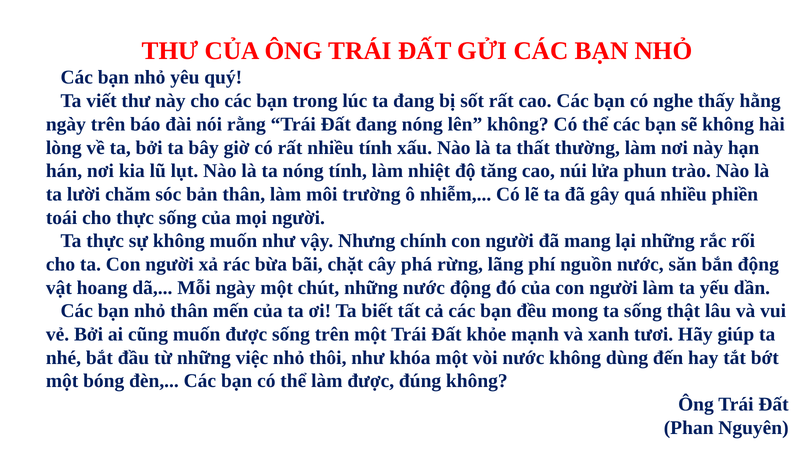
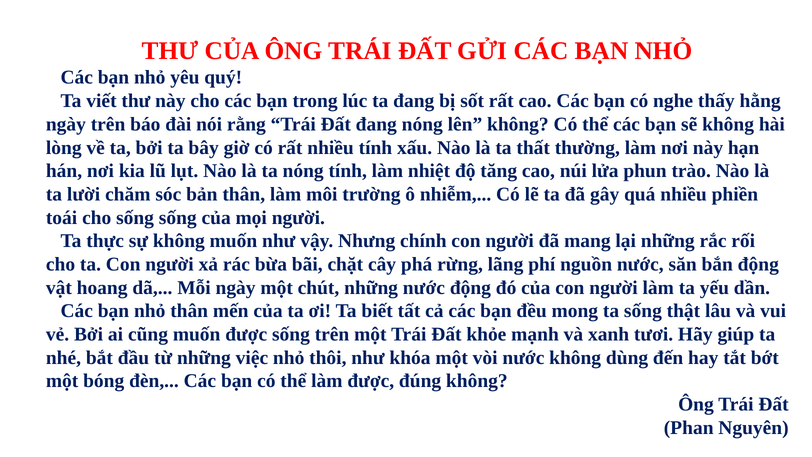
cho thực: thực -> sống
